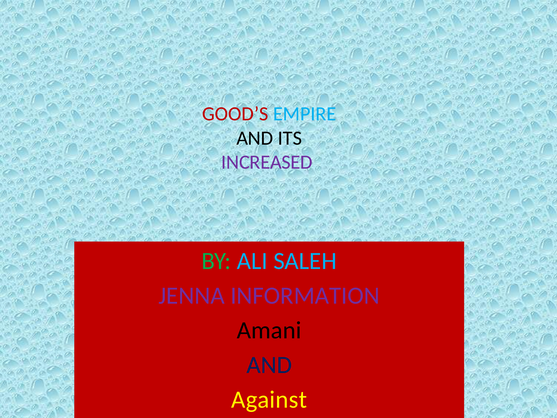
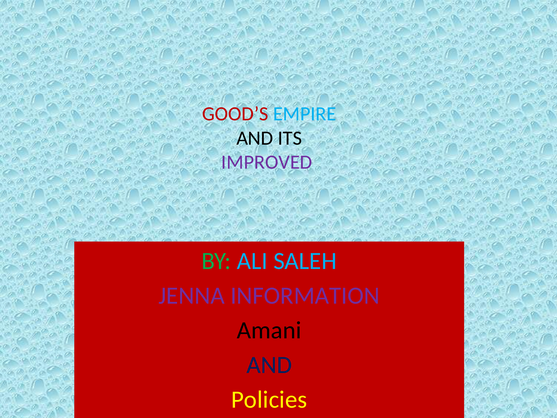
INCREASED: INCREASED -> IMPROVED
Against: Against -> Policies
